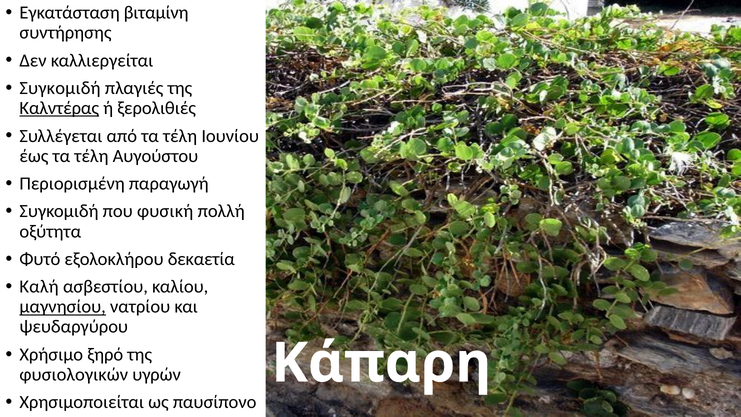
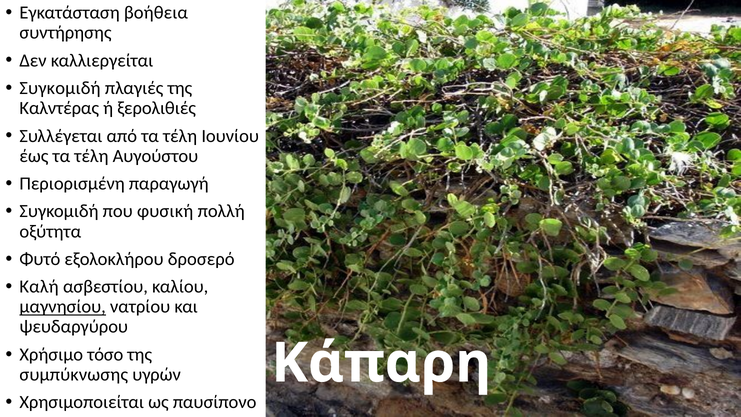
βιταμίνη: βιταμίνη -> βοήθεια
Καλντέρας underline: present -> none
δεκαετία: δεκαετία -> δροσερό
ξηρό: ξηρό -> τόσο
φυσιολογικών: φυσιολογικών -> συμπύκνωσης
